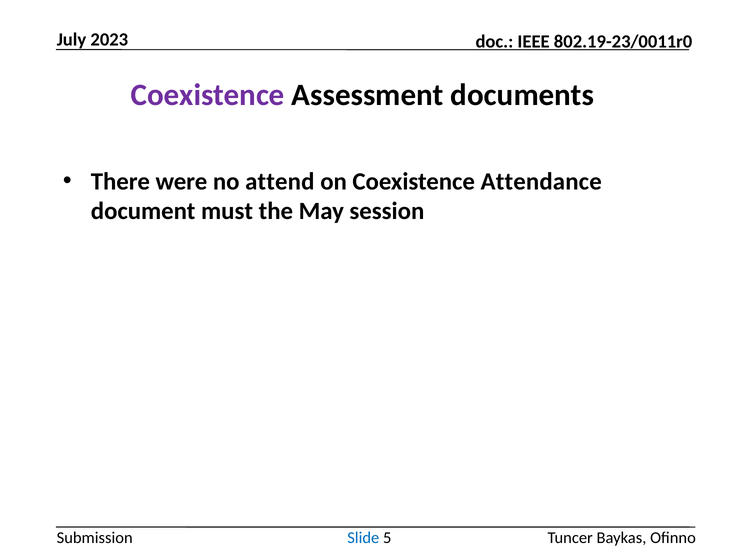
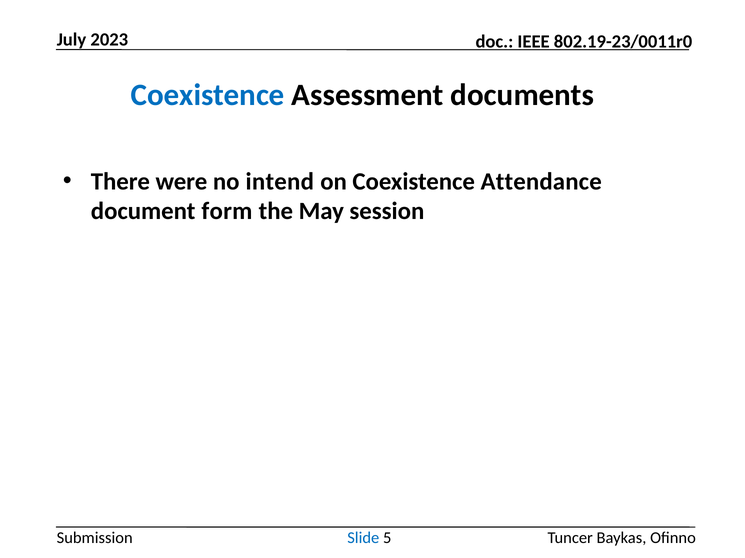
Coexistence at (208, 95) colour: purple -> blue
attend: attend -> intend
must: must -> form
